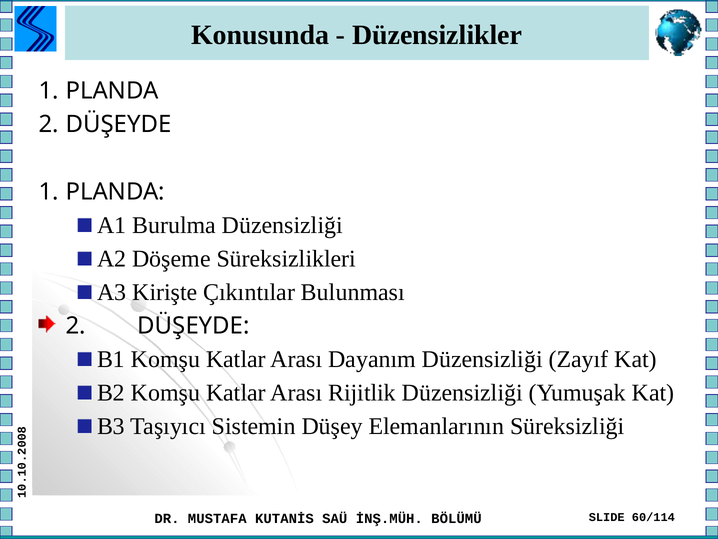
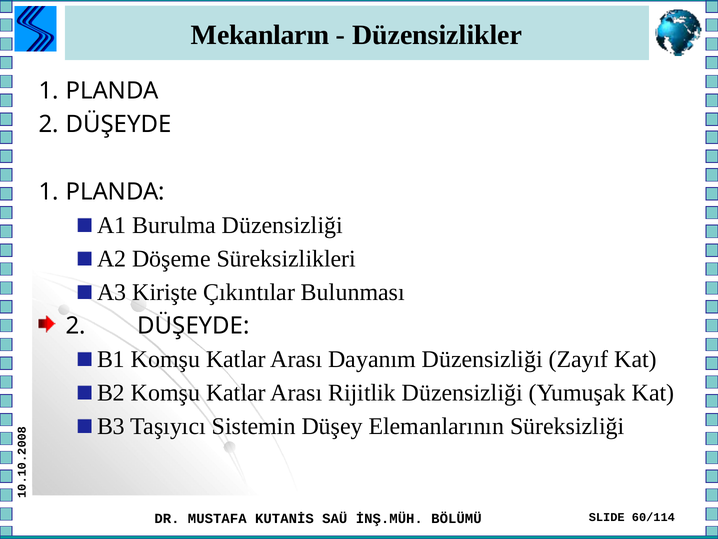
Konusunda: Konusunda -> Mekanların
